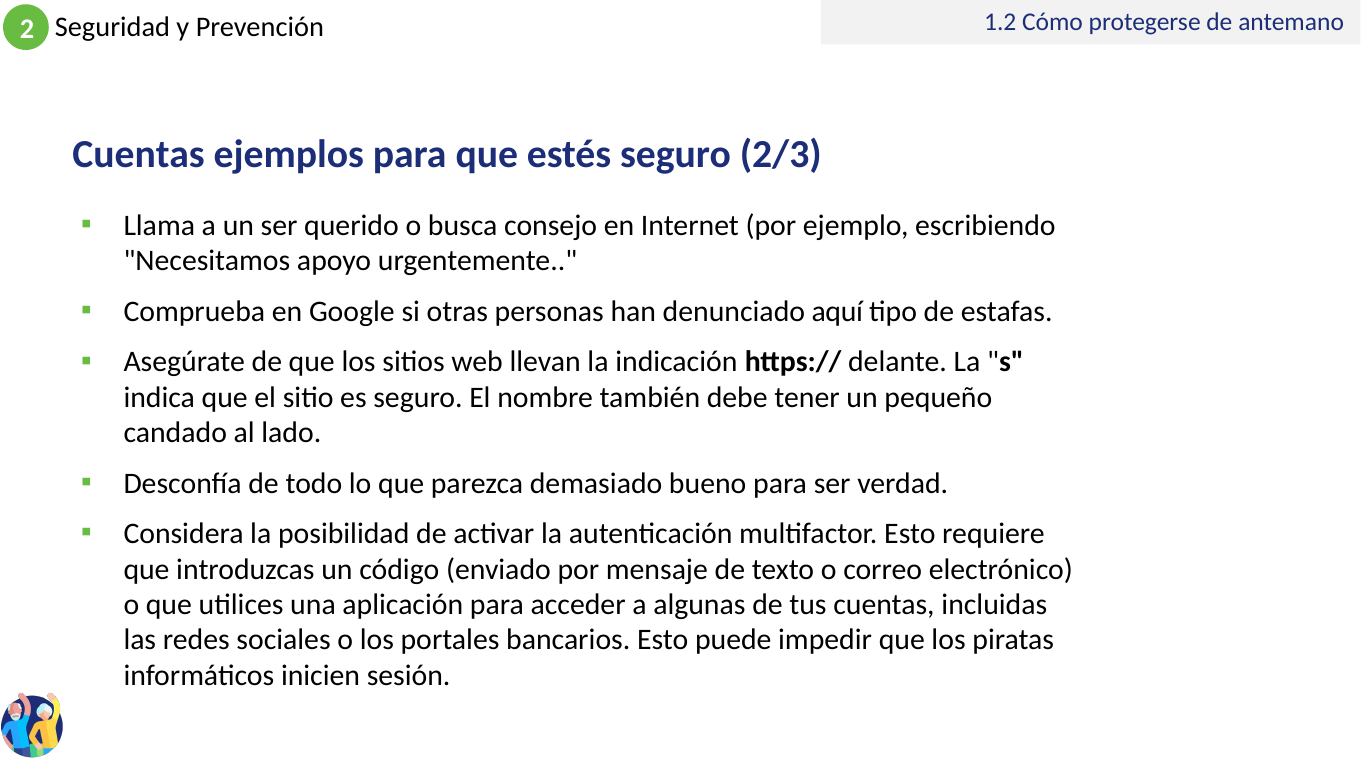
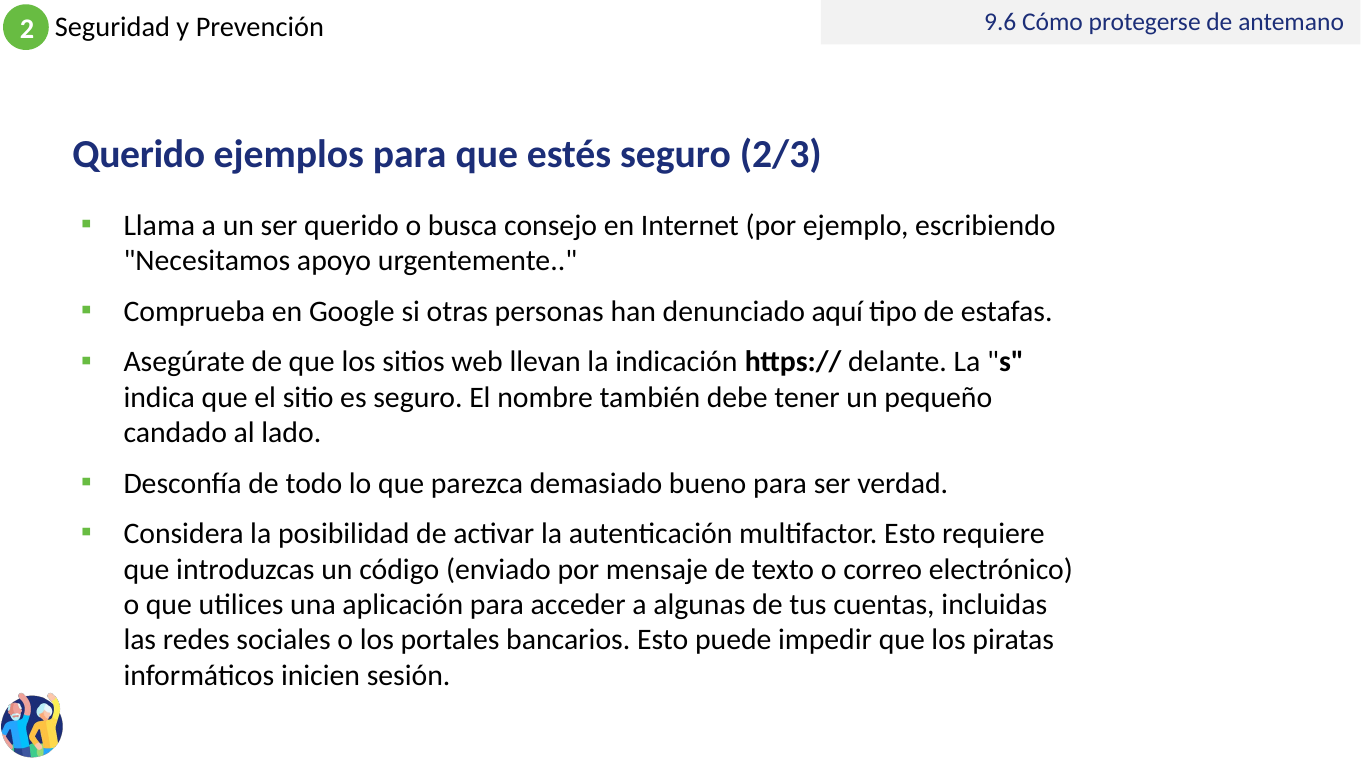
1.2: 1.2 -> 9.6
Cuentas at (139, 154): Cuentas -> Querido
